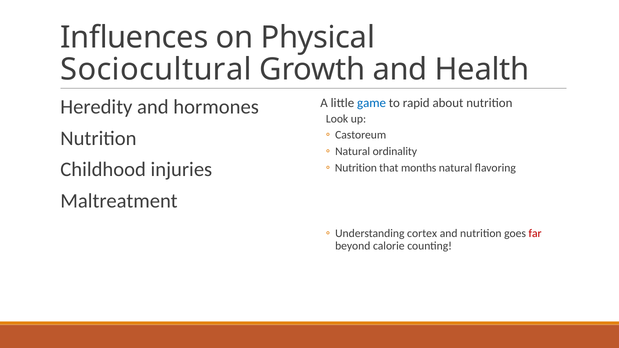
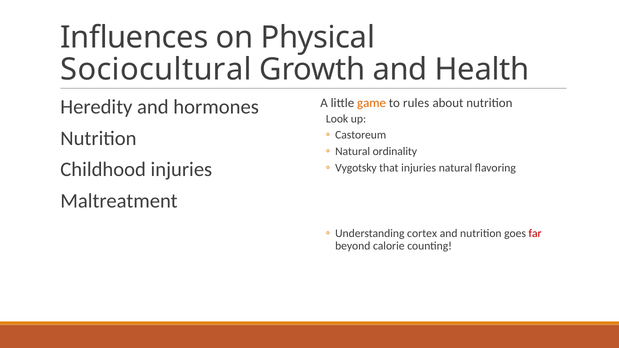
game colour: blue -> orange
rapid: rapid -> rules
Nutrition at (356, 168): Nutrition -> Vygotsky
that months: months -> injuries
